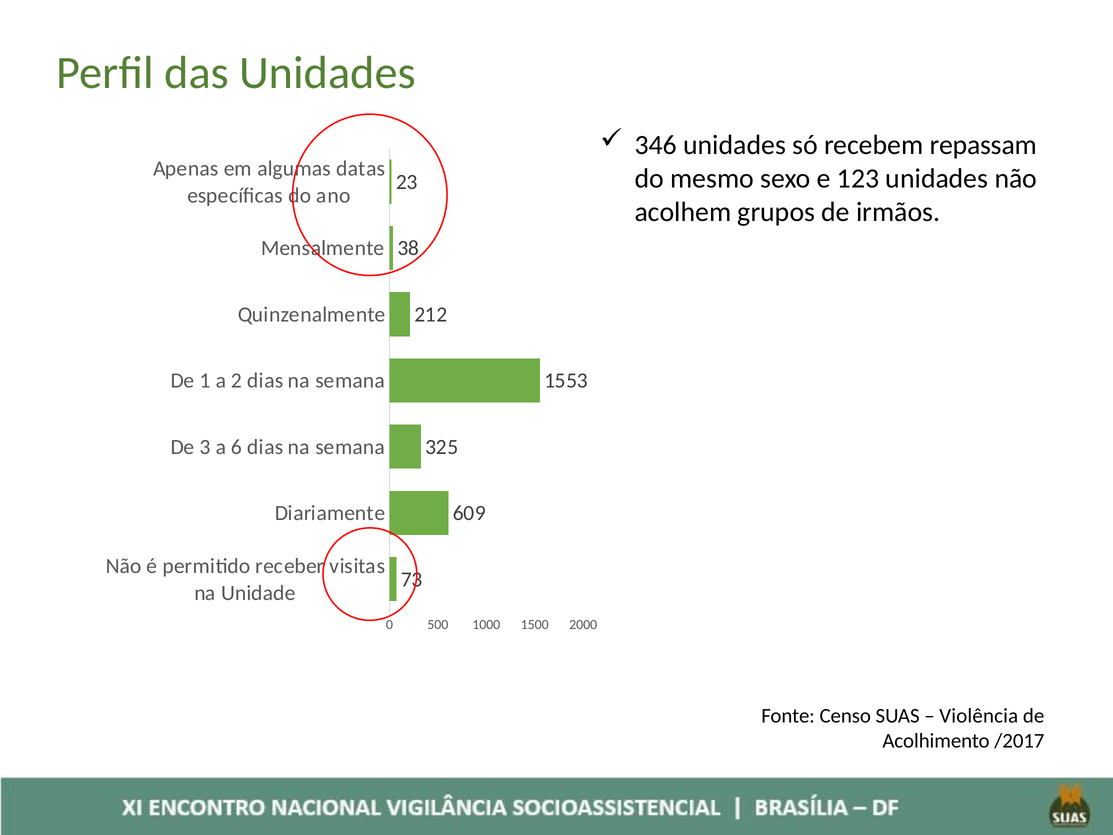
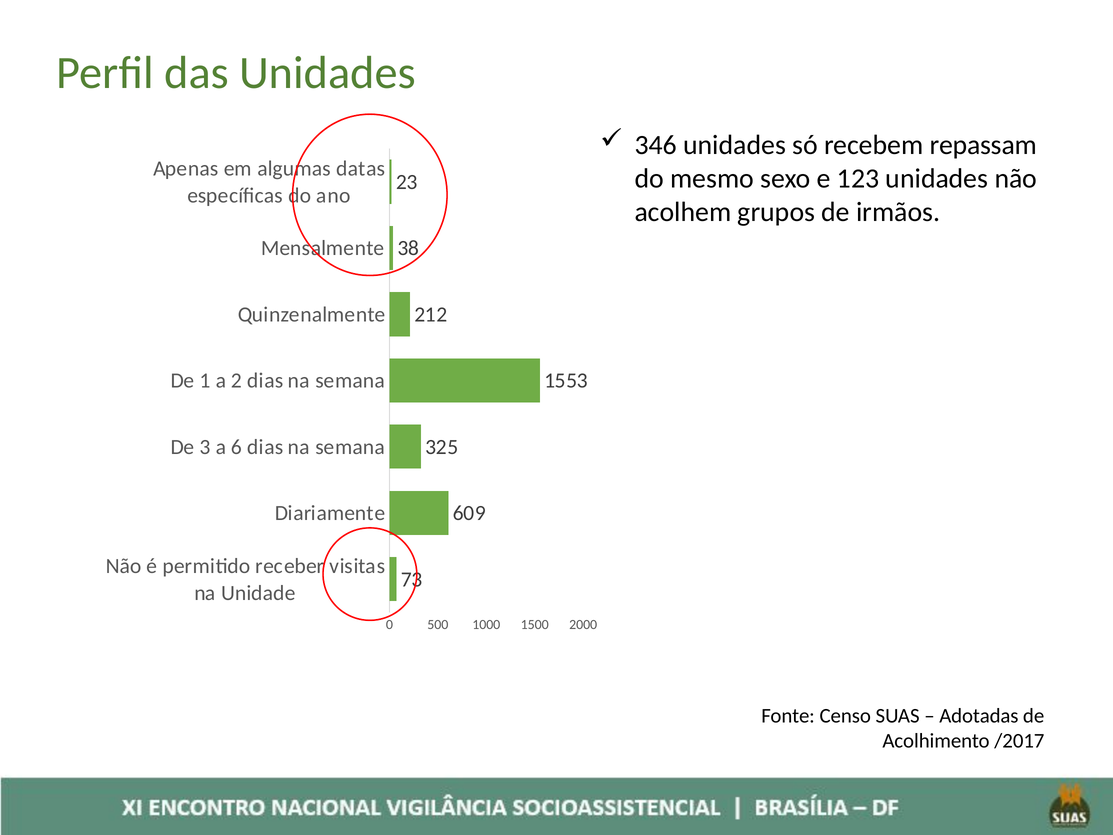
Violência: Violência -> Adotadas
